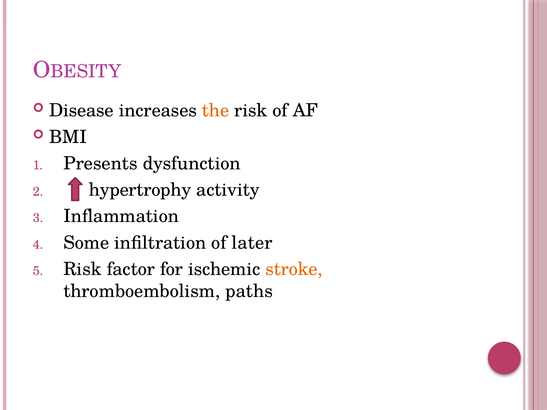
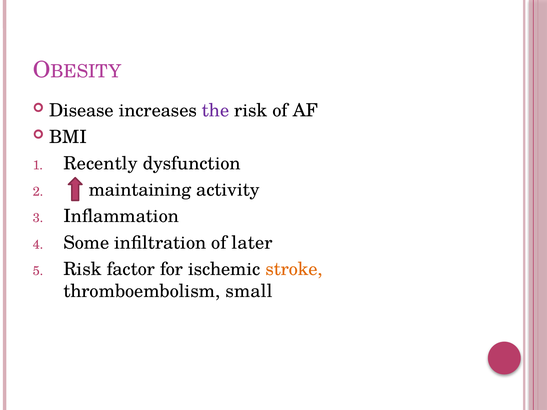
the colour: orange -> purple
Presents: Presents -> Recently
hypertrophy: hypertrophy -> maintaining
paths: paths -> small
